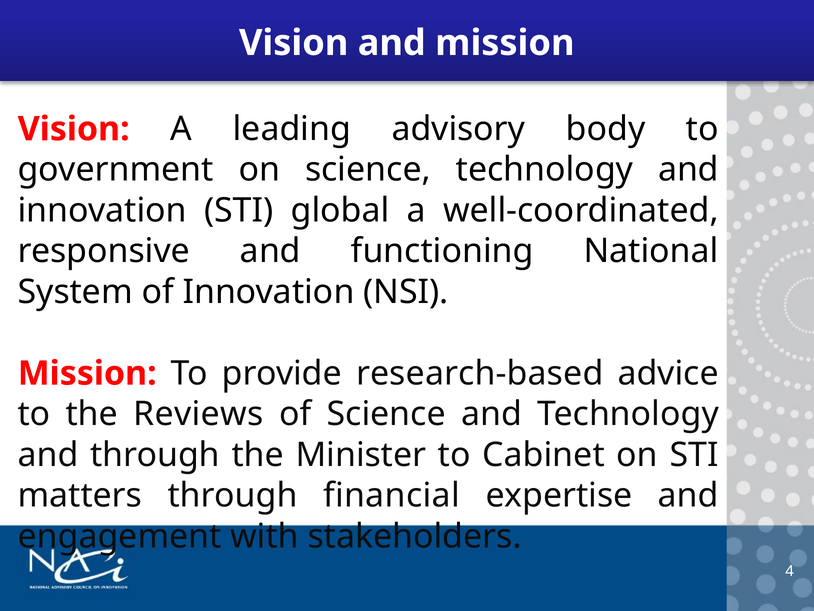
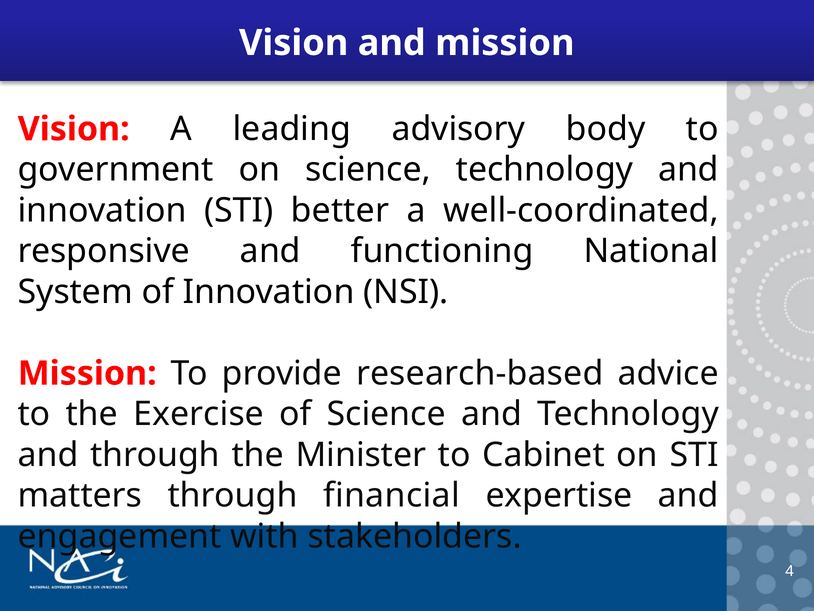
global: global -> better
Reviews: Reviews -> Exercise
